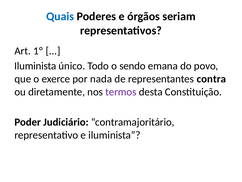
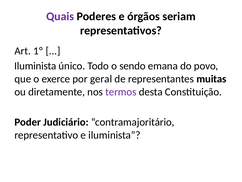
Quais colour: blue -> purple
nada: nada -> geral
contra: contra -> muitas
